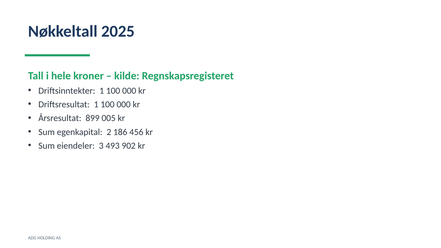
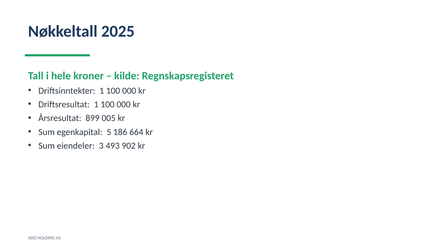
2: 2 -> 5
456: 456 -> 664
